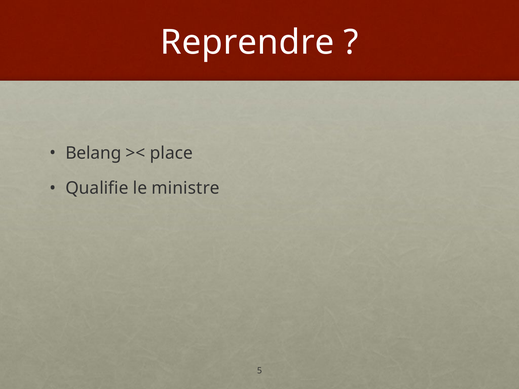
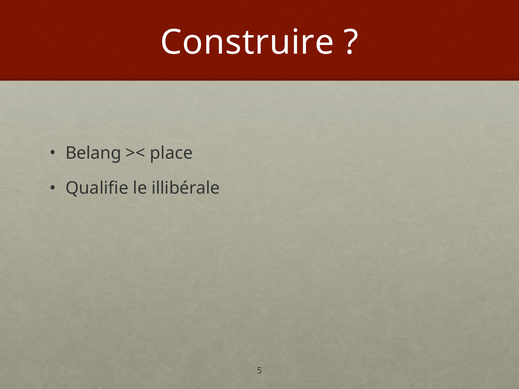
Reprendre: Reprendre -> Construire
ministre: ministre -> illibérale
